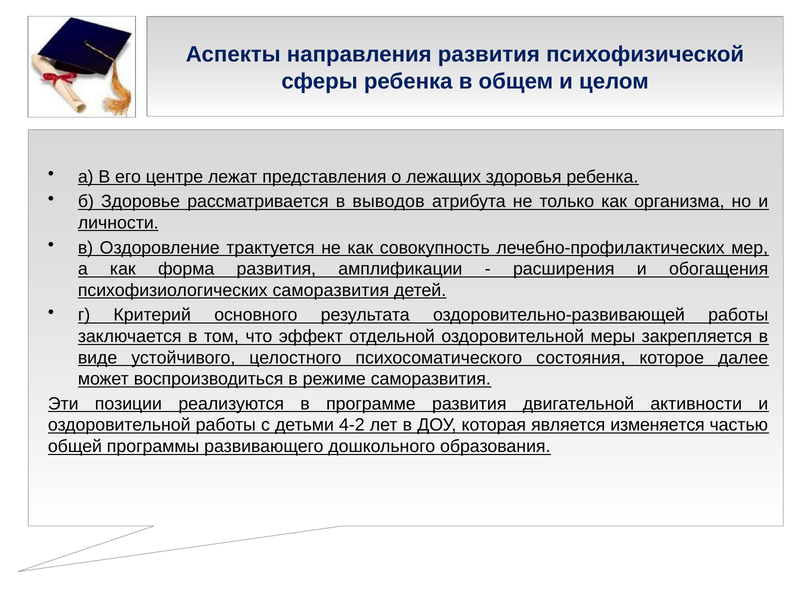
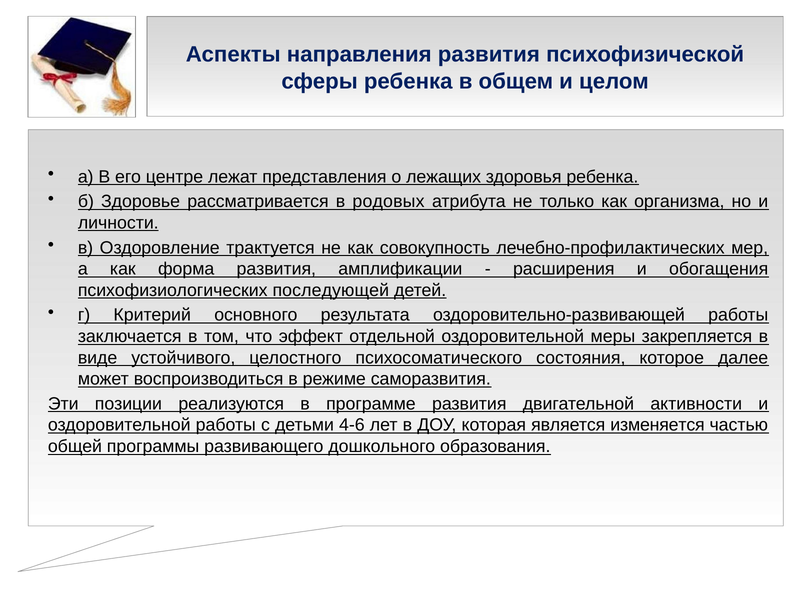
выводов: выводов -> родовых
психофизиологических саморазвития: саморазвития -> последующей
4-2: 4-2 -> 4-6
